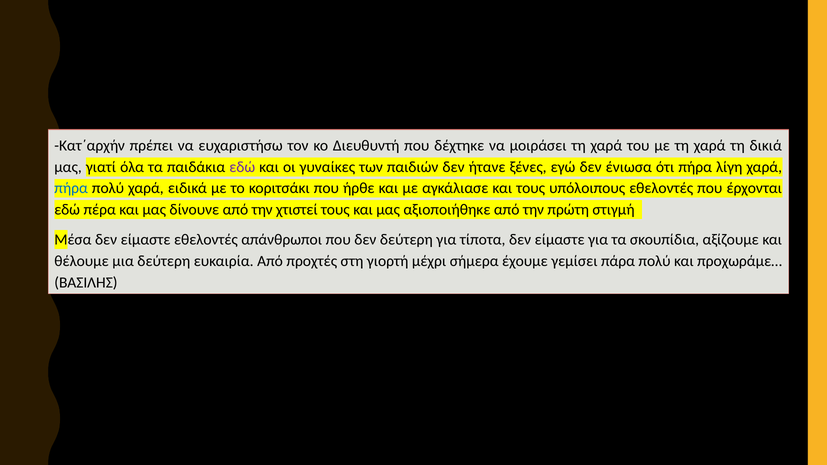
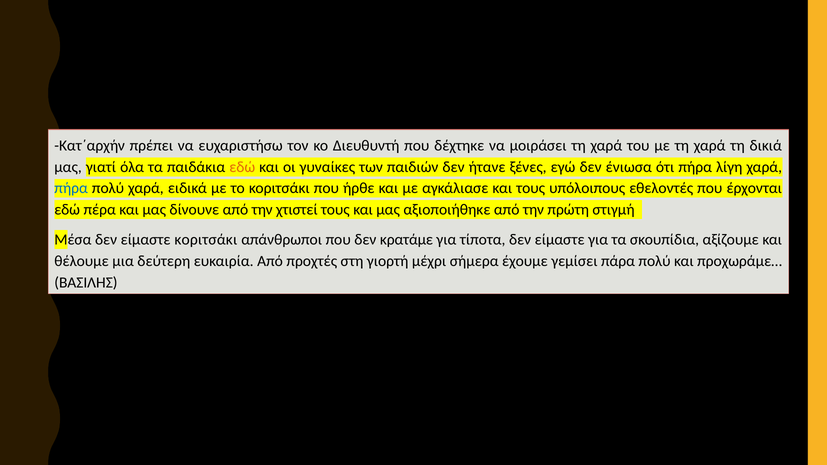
εδώ at (242, 167) colour: purple -> orange
είμαστε εθελοντές: εθελοντές -> κοριτσάκι
δεν δεύτερη: δεύτερη -> κρατάμε
